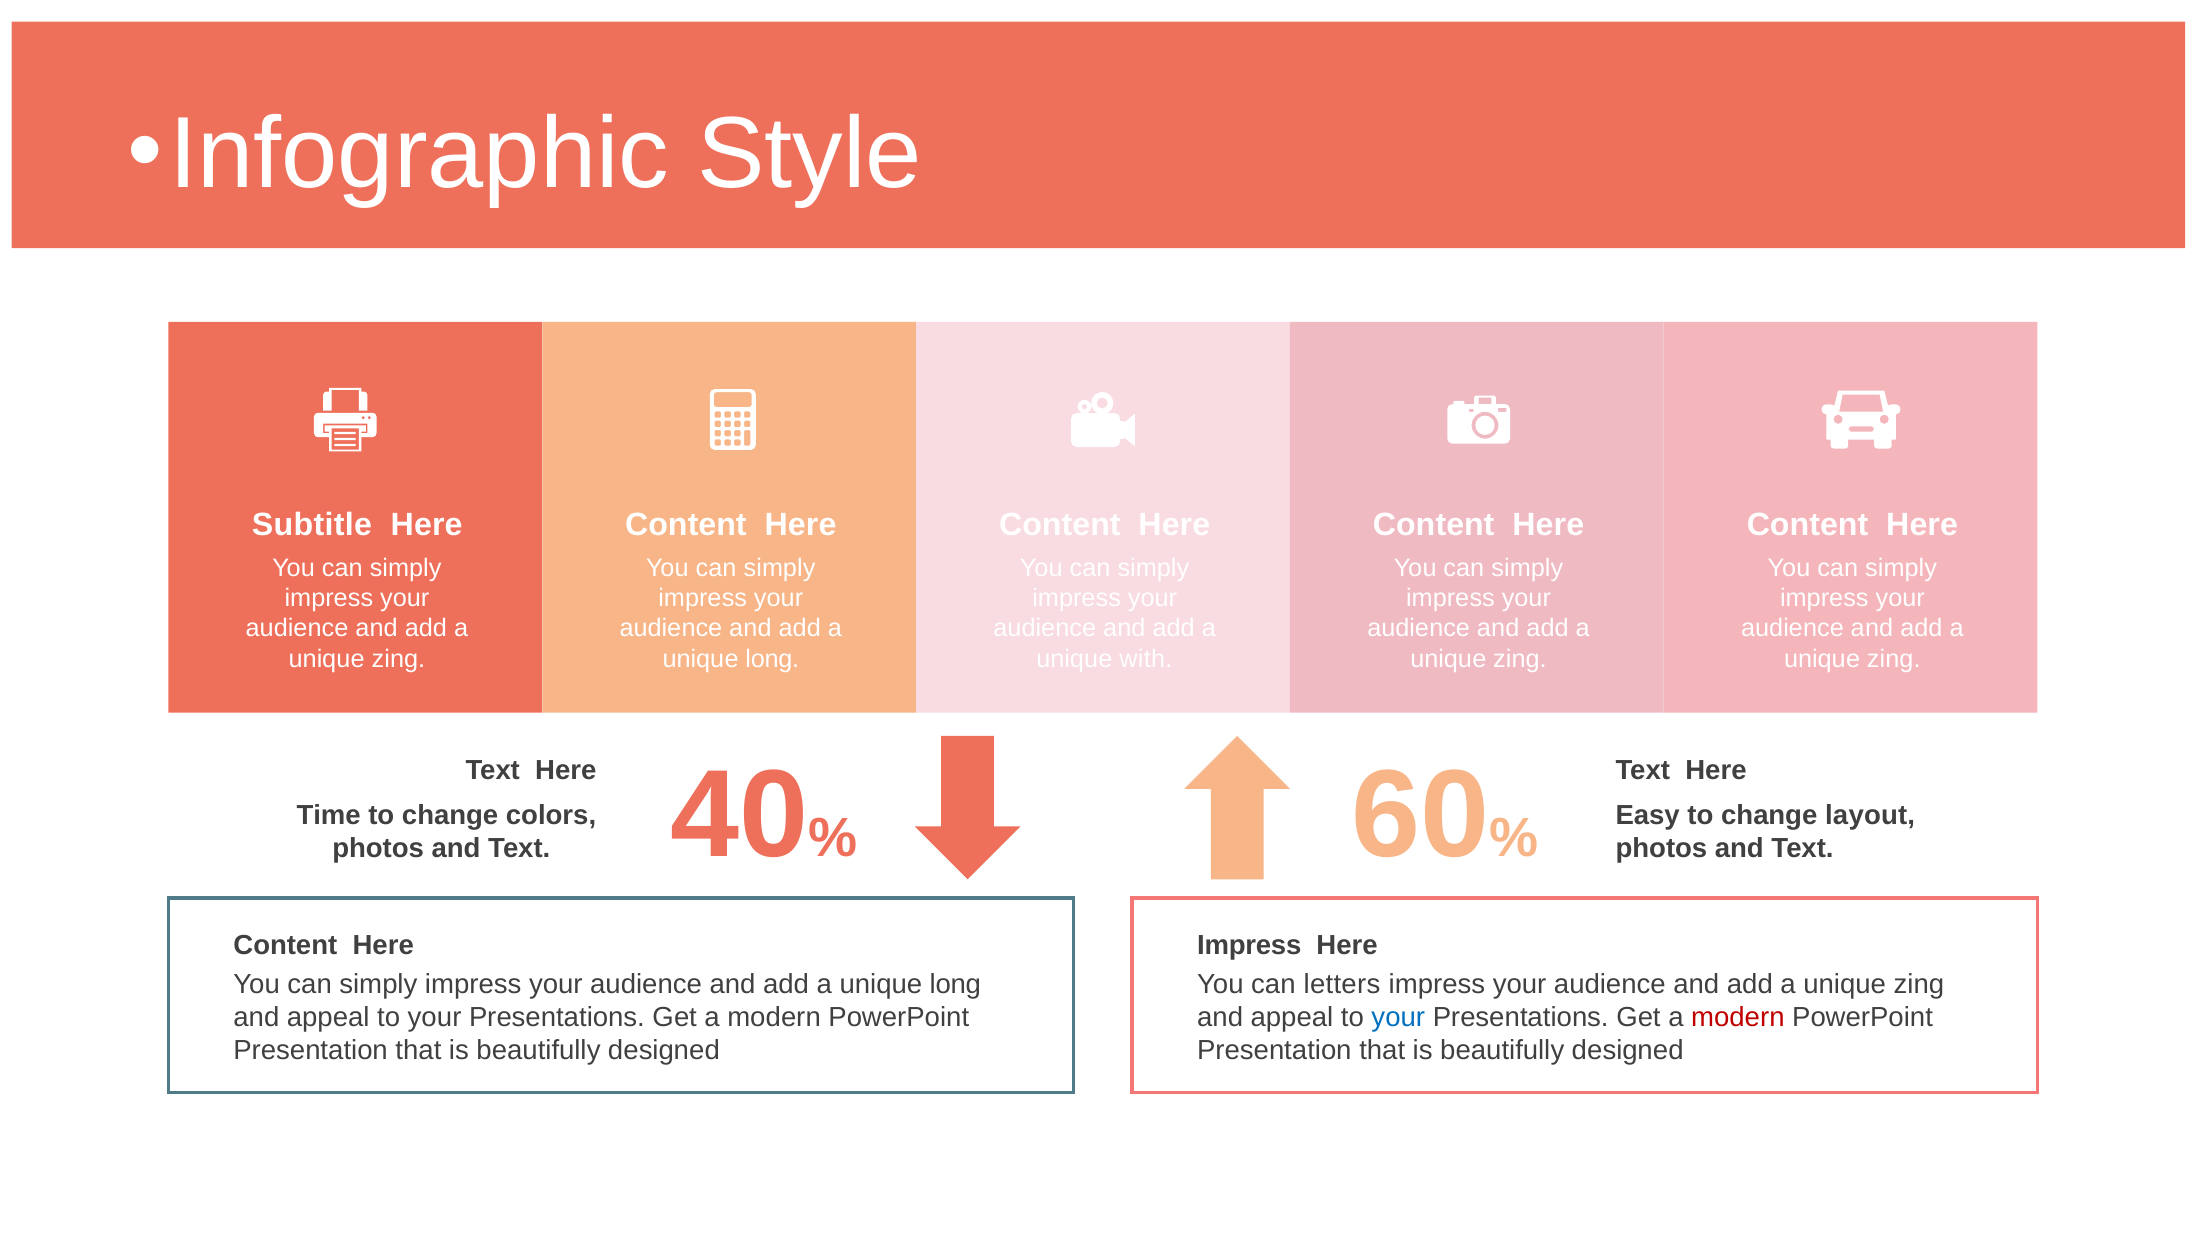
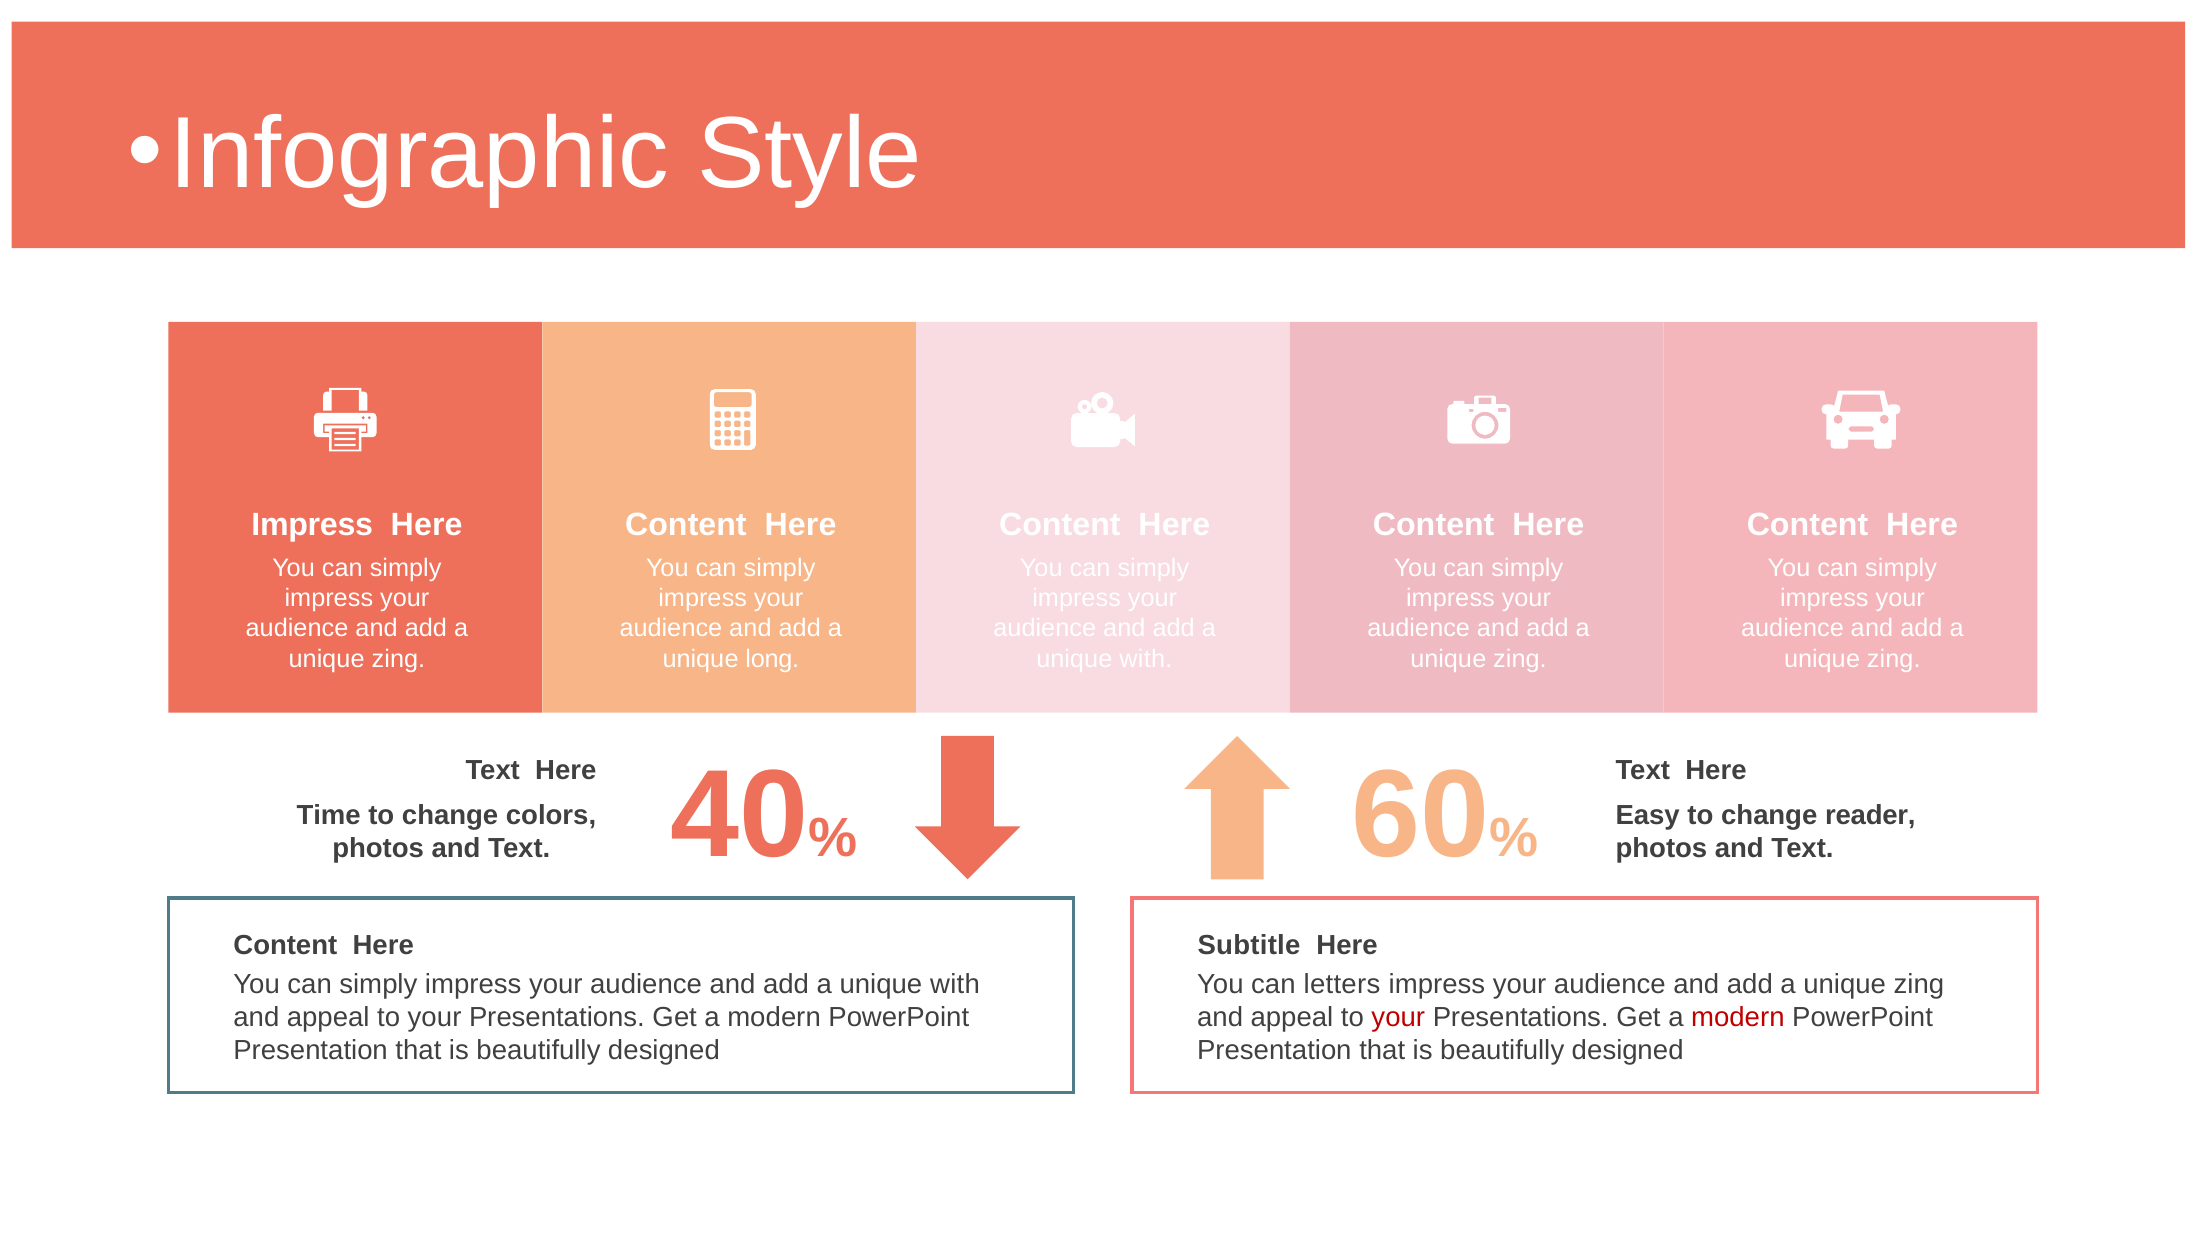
Subtitle at (312, 525): Subtitle -> Impress
layout: layout -> reader
Impress at (1249, 945): Impress -> Subtitle
long at (955, 984): long -> with
your at (1398, 1017) colour: blue -> red
